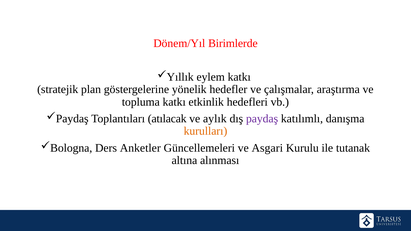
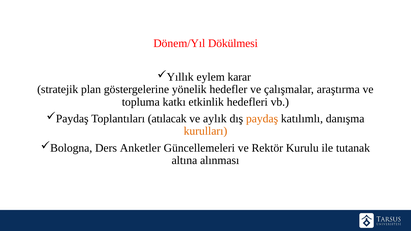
Birimlerde: Birimlerde -> Dökülmesi
eylem katkı: katkı -> karar
paydaş colour: purple -> orange
Asgari: Asgari -> Rektör
